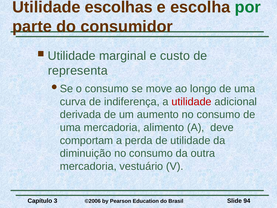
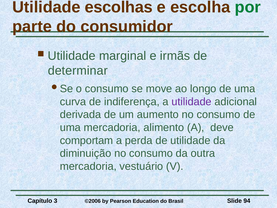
custo: custo -> irmãs
representa: representa -> determinar
utilidade at (192, 102) colour: red -> purple
